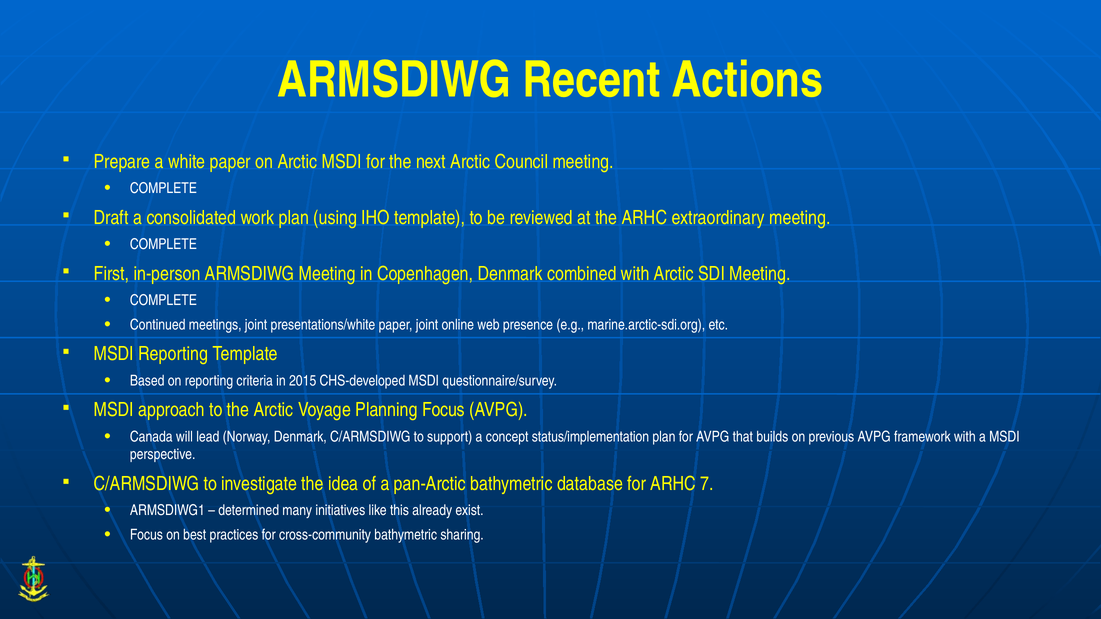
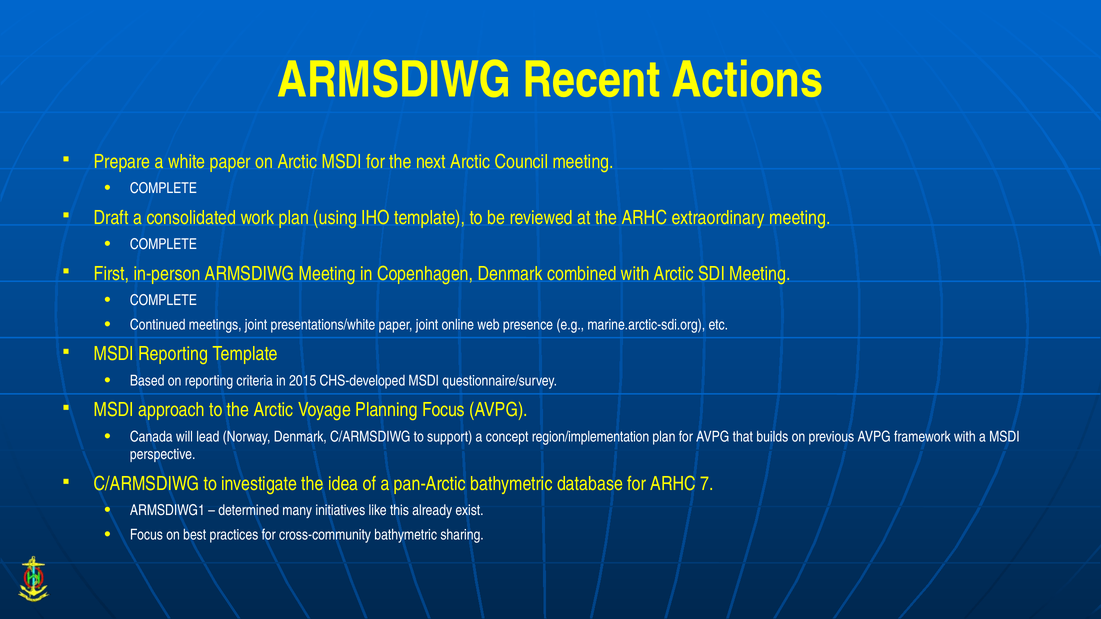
status/implementation: status/implementation -> region/implementation
